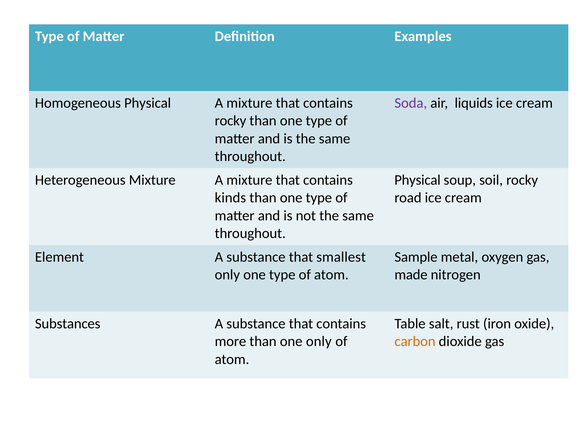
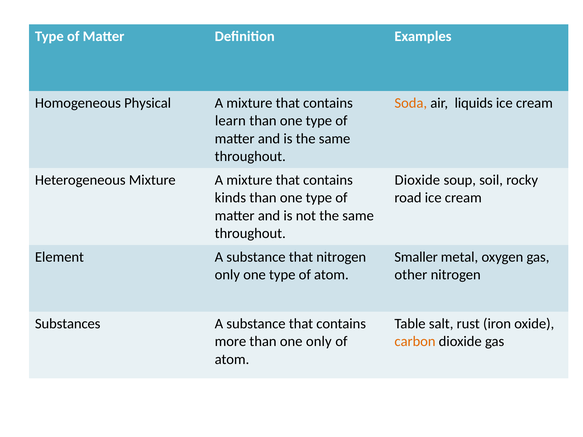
Soda colour: purple -> orange
rocky at (231, 121): rocky -> learn
Physical at (417, 180): Physical -> Dioxide
that smallest: smallest -> nitrogen
Sample: Sample -> Smaller
made: made -> other
